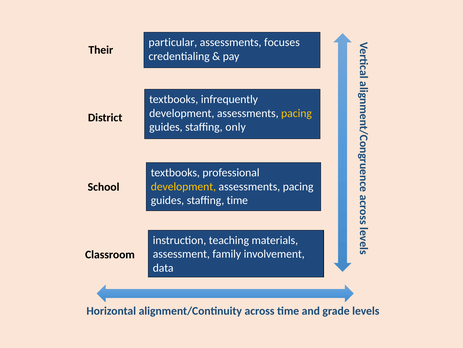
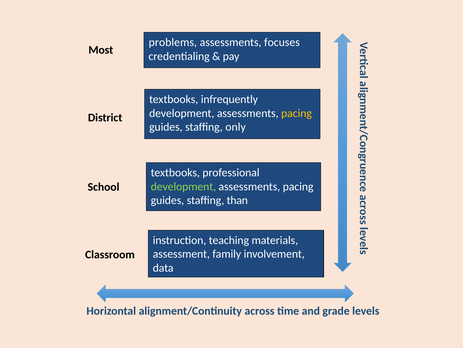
particular: particular -> problems
Their: Their -> Most
development at (183, 186) colour: yellow -> light green
staffing time: time -> than
